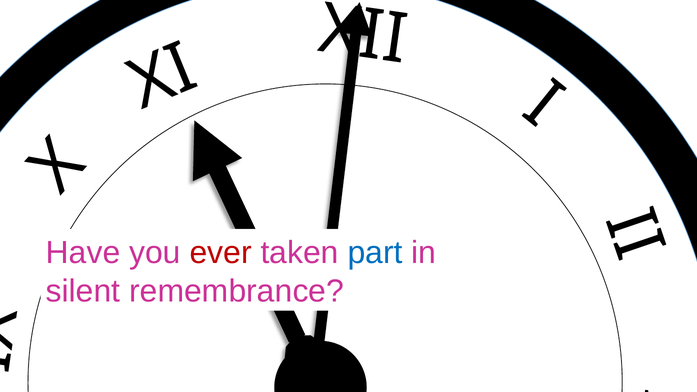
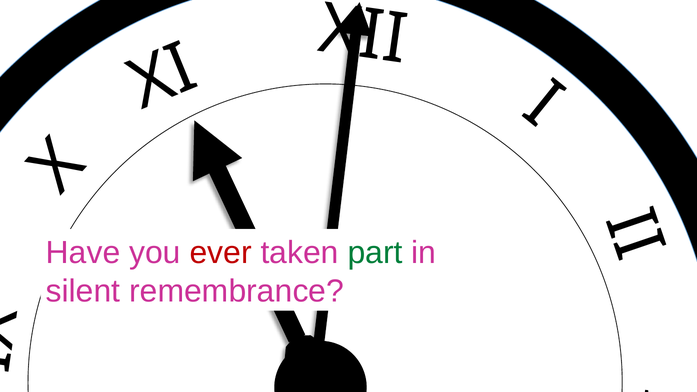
part colour: blue -> green
